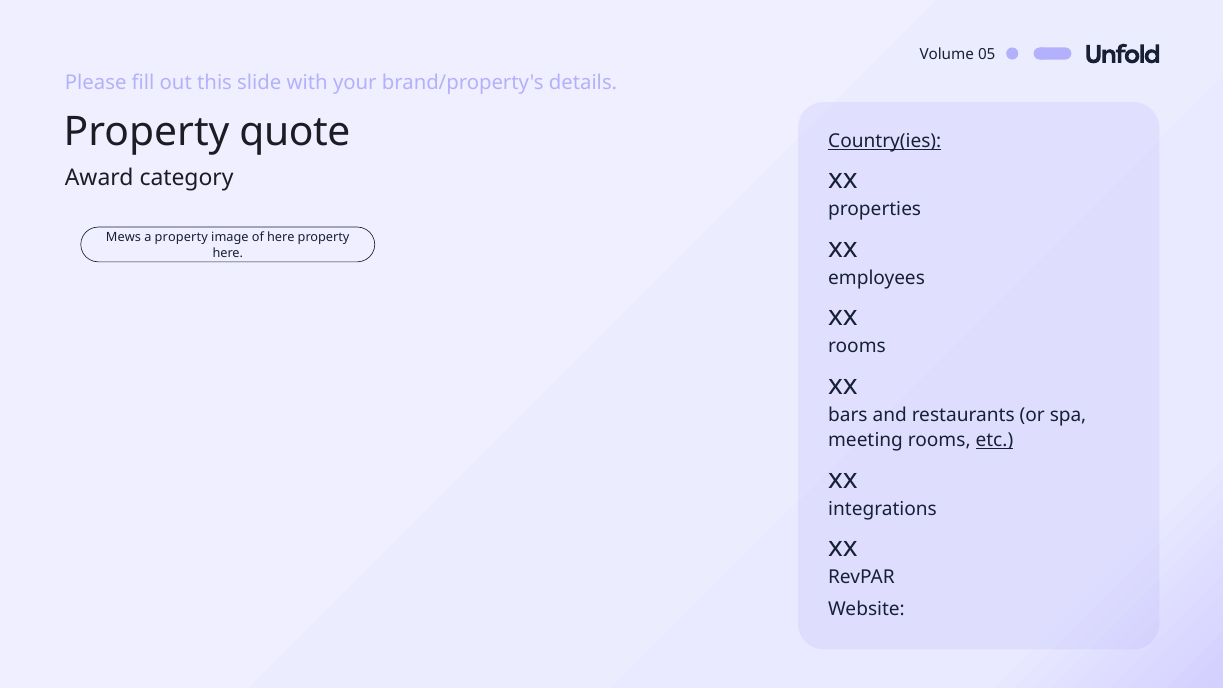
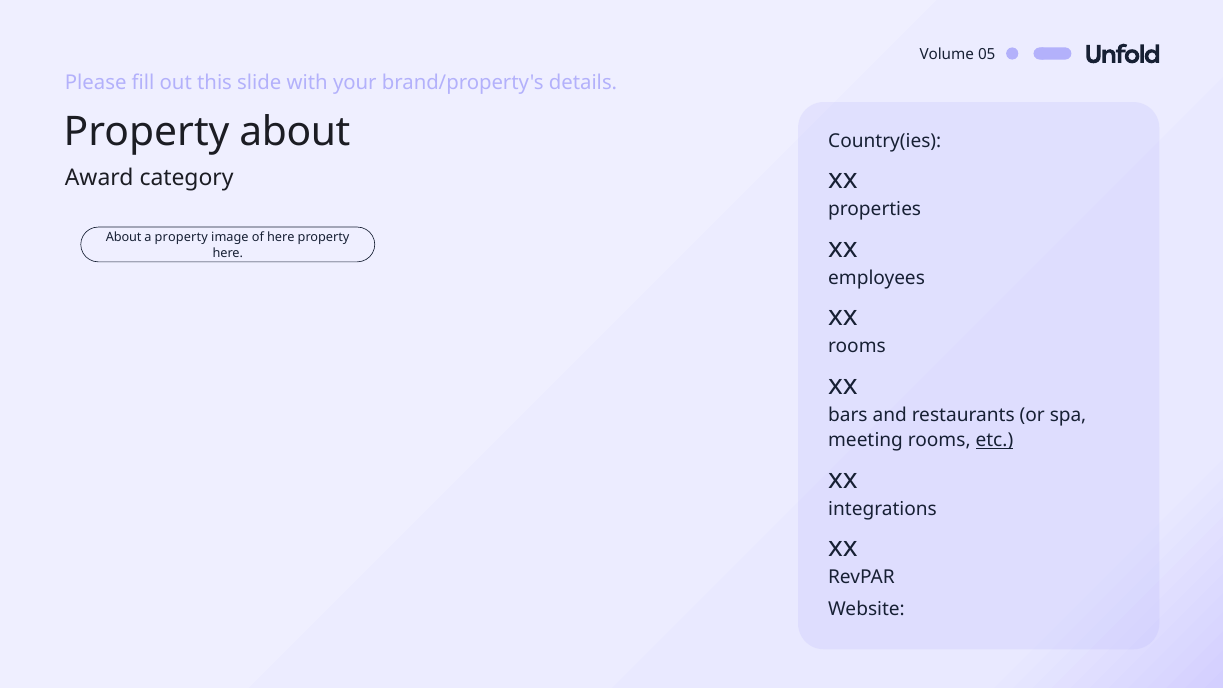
Property quote: quote -> about
Country(ies underline: present -> none
Mews at (124, 238): Mews -> About
